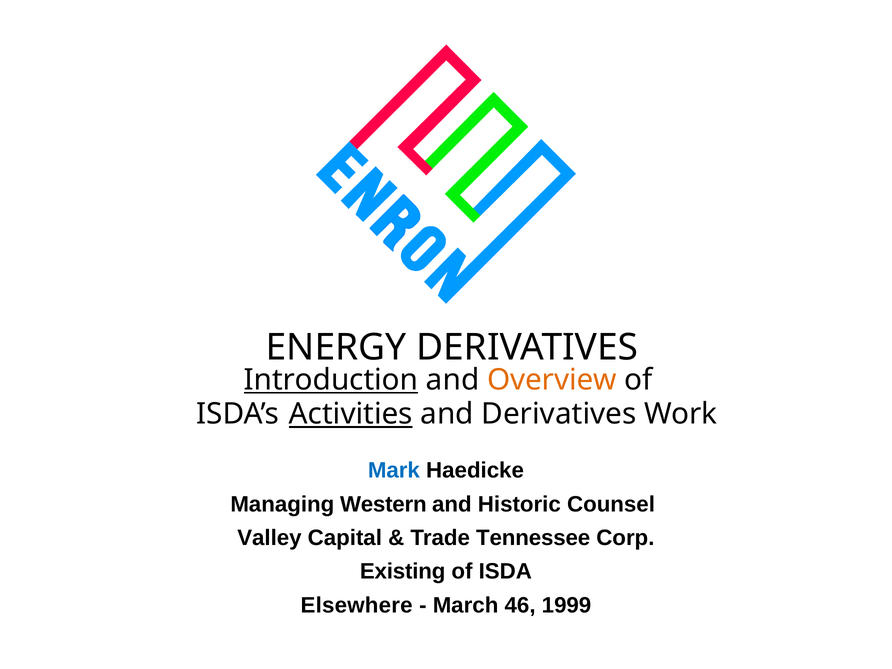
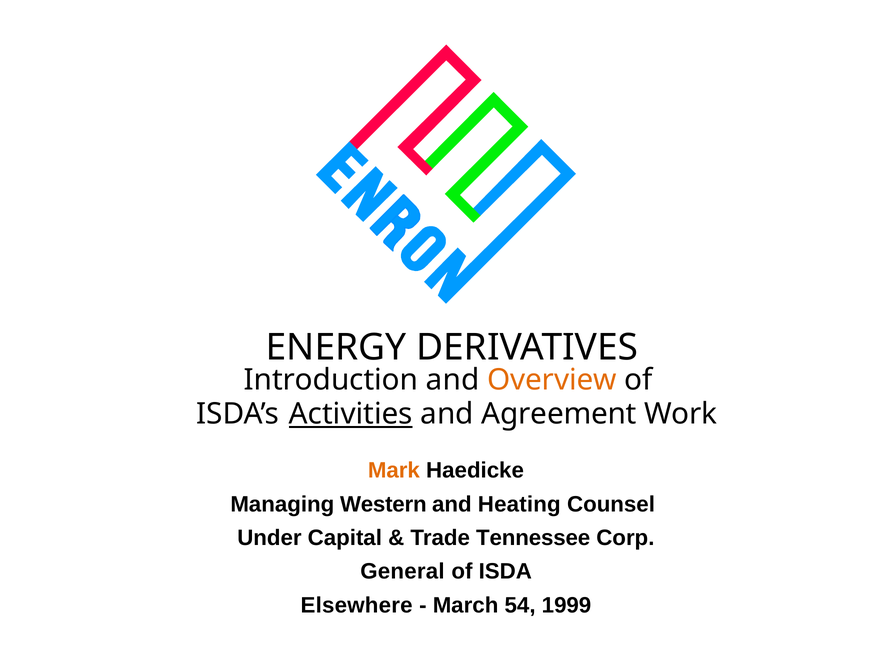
Introduction underline: present -> none
and Derivatives: Derivatives -> Agreement
Mark colour: blue -> orange
Historic: Historic -> Heating
Valley: Valley -> Under
Existing: Existing -> General
46: 46 -> 54
